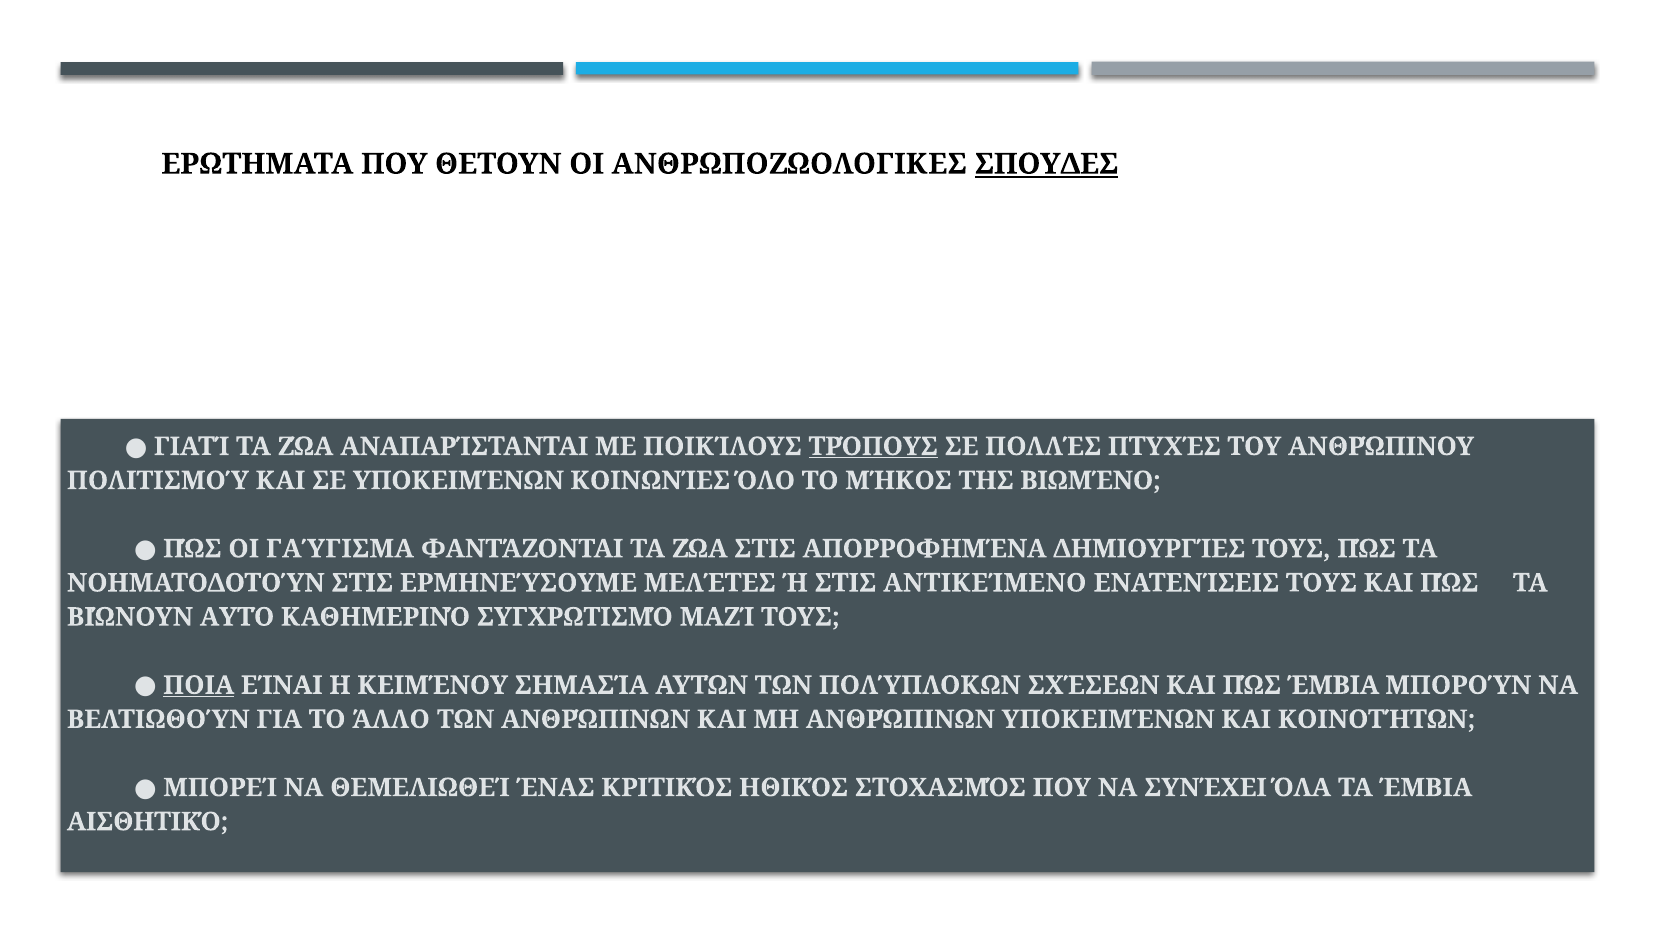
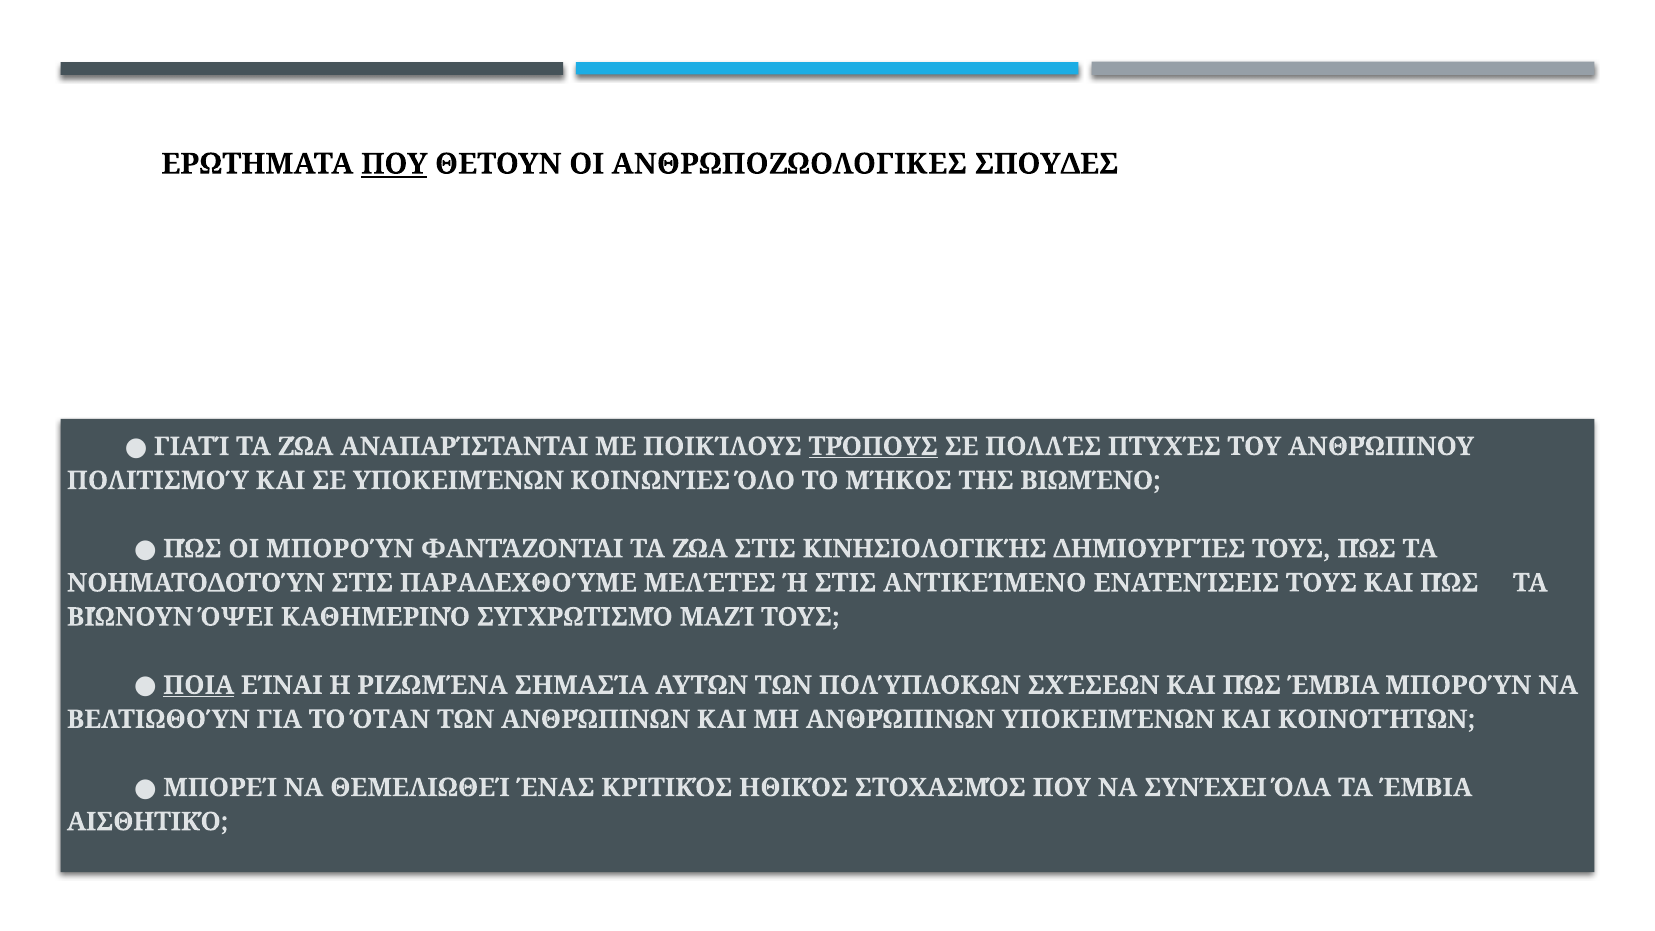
ΠΟΥ at (394, 164) underline: none -> present
ΣΠΟΥΔΕΣ underline: present -> none
ΟΙ ΓΑΎΓΙΣΜΑ: ΓΑΎΓΙΣΜΑ -> ΜΠΟΡΟΎΝ
ΑΠΟΡΡΟΦΗΜΈΝΑ: ΑΠΟΡΡΟΦΗΜΈΝΑ -> ΚΙΝΗΣΙΟΛΟΓΙΚΉΣ
ΕΡΜΗΝΕΎΣΟΥΜΕ: ΕΡΜΗΝΕΎΣΟΥΜΕ -> ΠΑΡΑΔΕΧΘΟΎΜΕ
ΑΥΤΌ: ΑΥΤΌ -> ΌΨΕΙ
ΚΕΙΜΈΝΟΥ: ΚΕΙΜΈΝΟΥ -> ΡΙΖΩΜΈΝΑ
ΆΛΛΟ: ΆΛΛΟ -> ΌΤΑΝ
